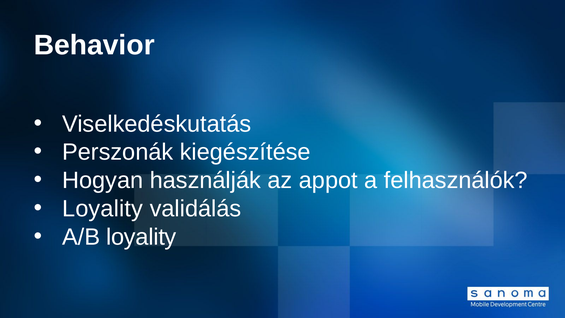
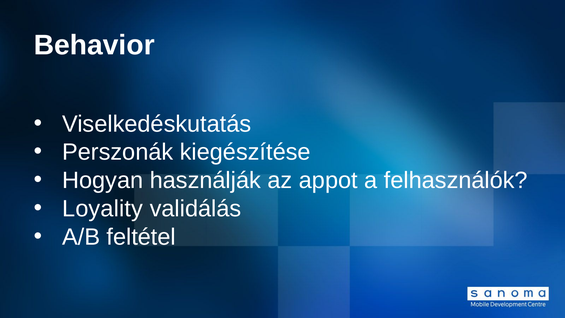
A/B loyality: loyality -> feltétel
